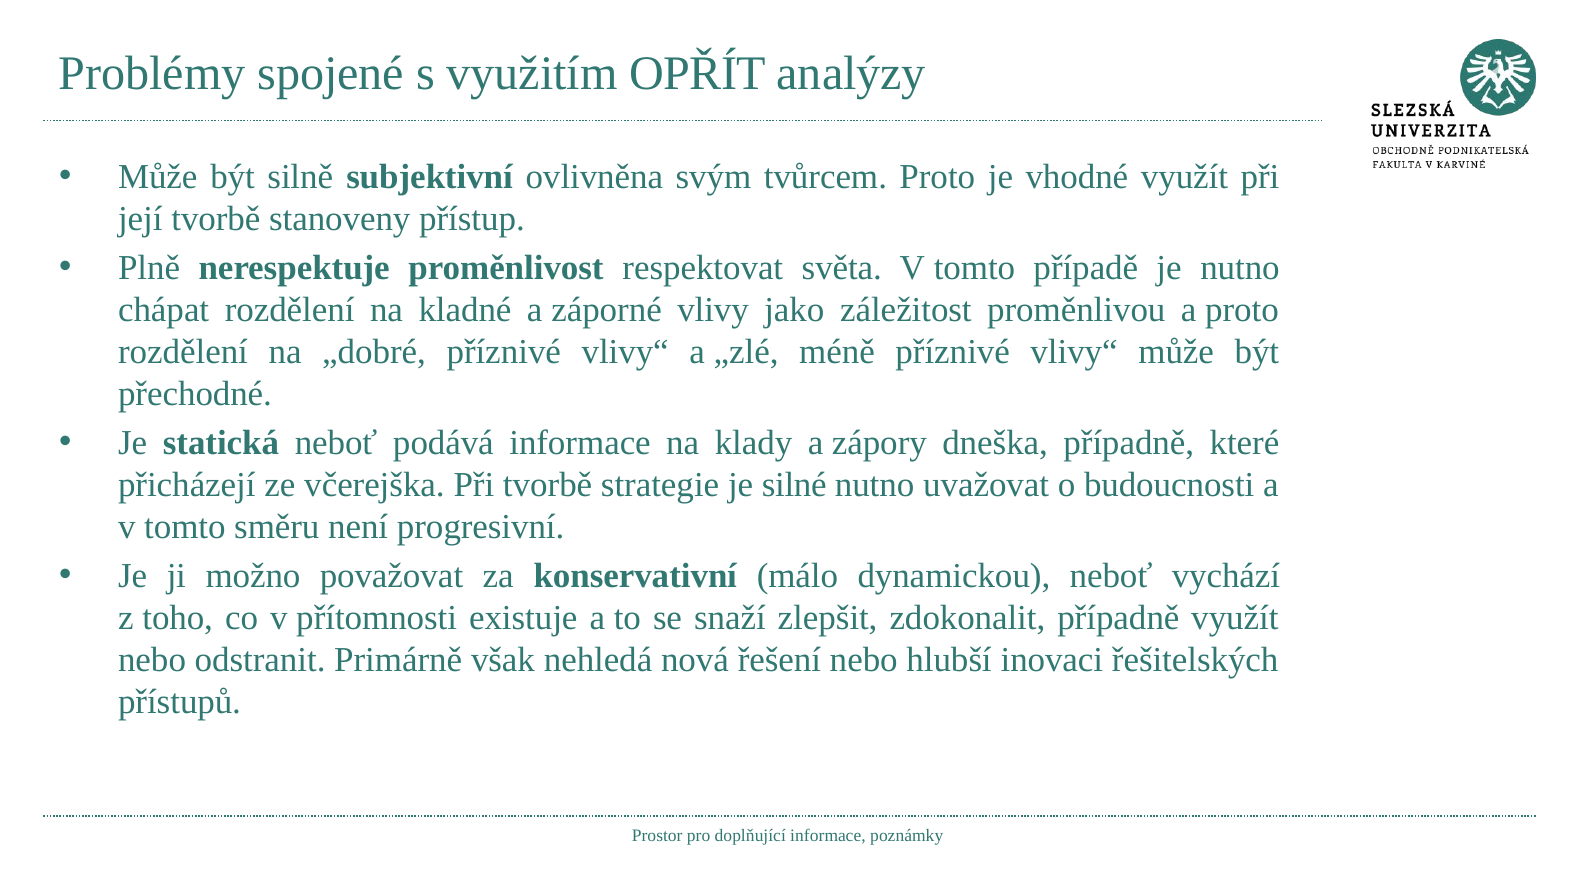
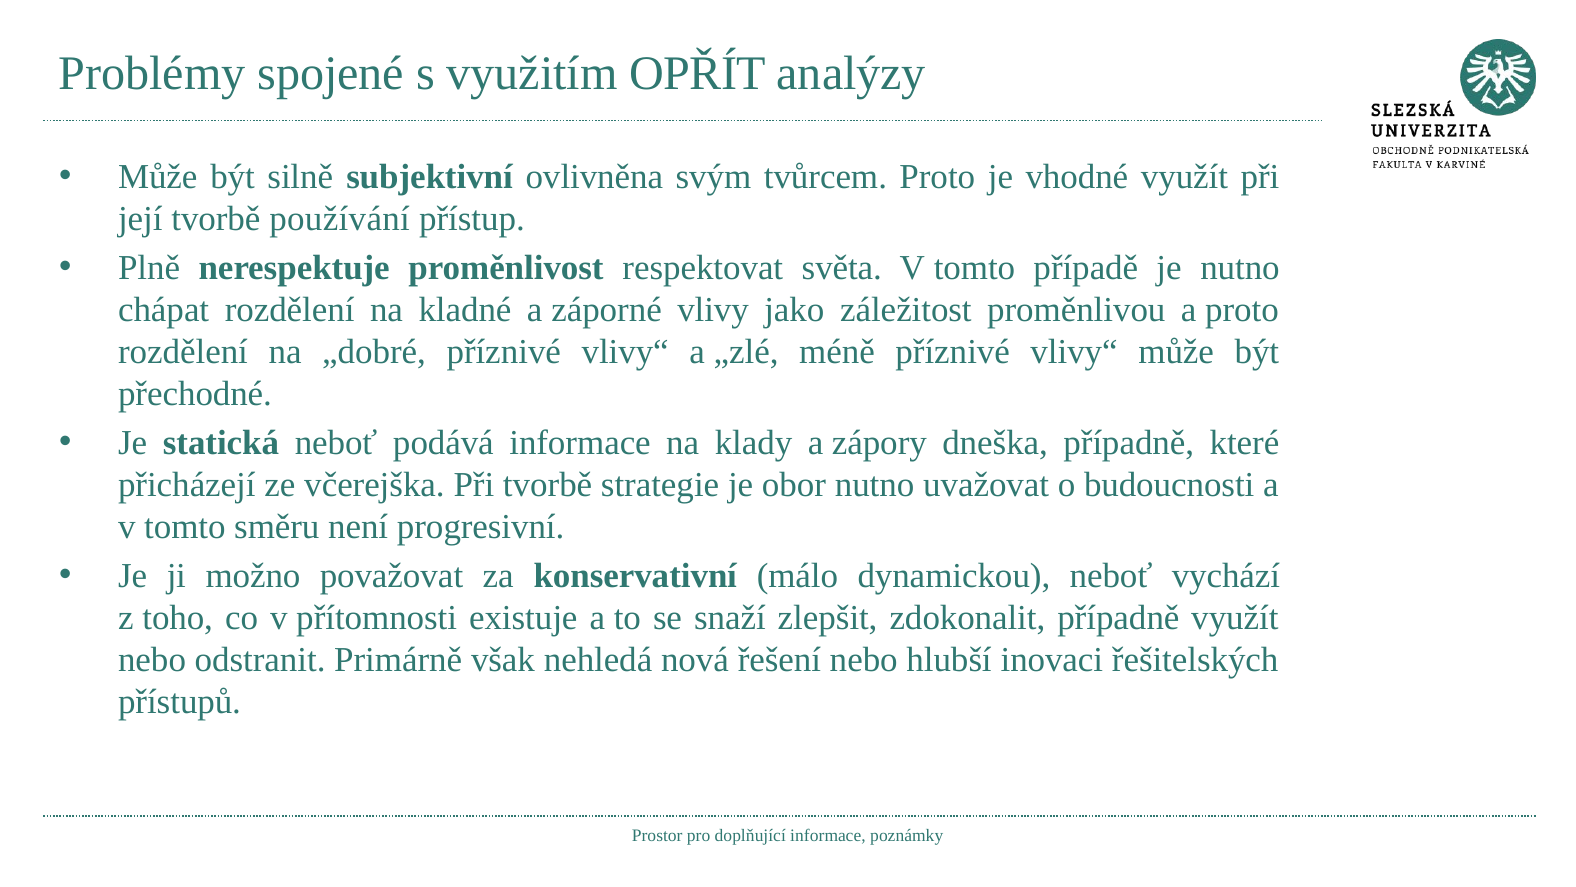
stanoveny: stanoveny -> používání
silné: silné -> obor
